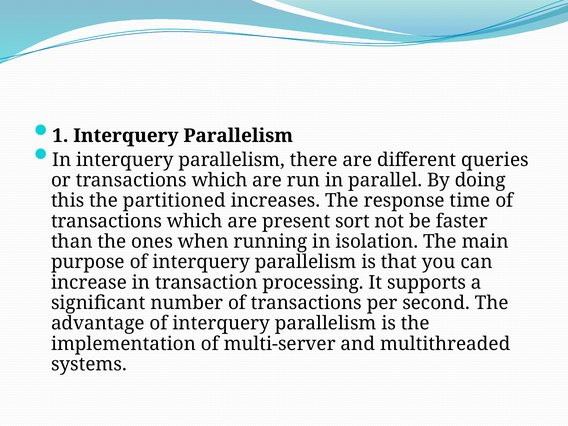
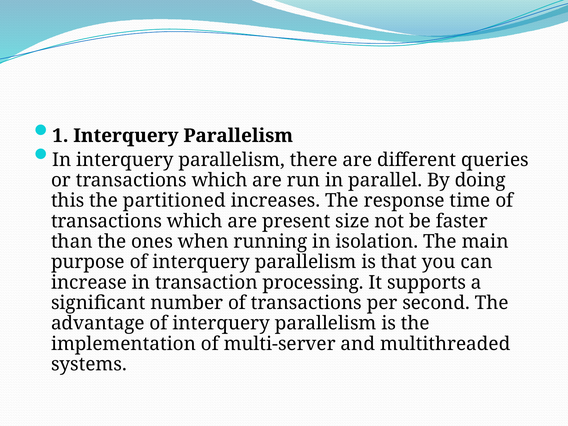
sort: sort -> size
